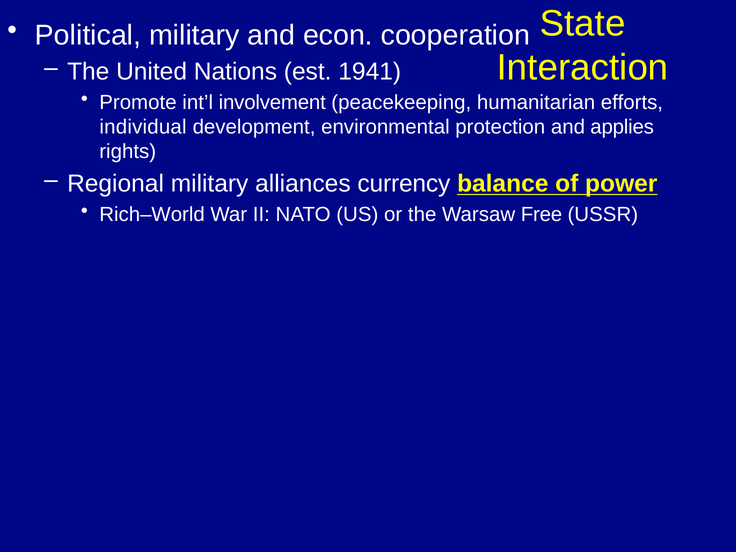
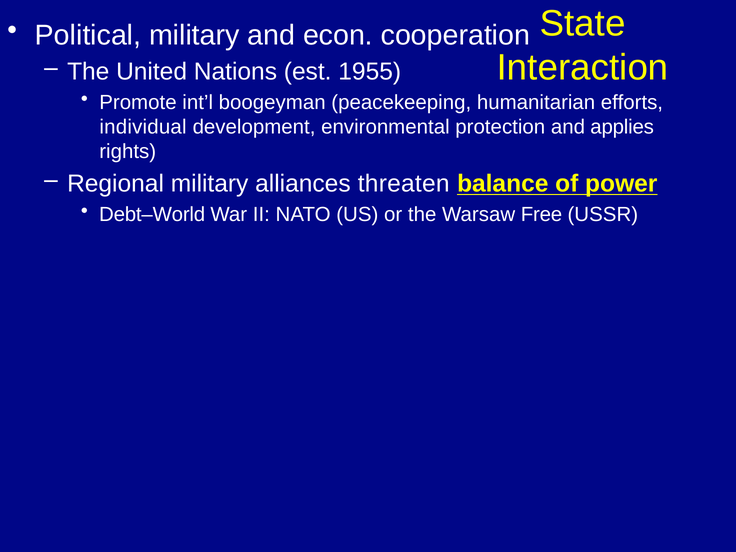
1941: 1941 -> 1955
involvement: involvement -> boogeyman
currency: currency -> threaten
Rich–World: Rich–World -> Debt–World
